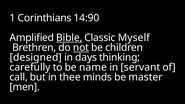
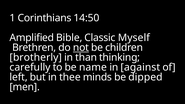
14:90: 14:90 -> 14:50
Bible underline: present -> none
designed: designed -> brotherly
days: days -> than
servant: servant -> against
call: call -> left
master: master -> dipped
